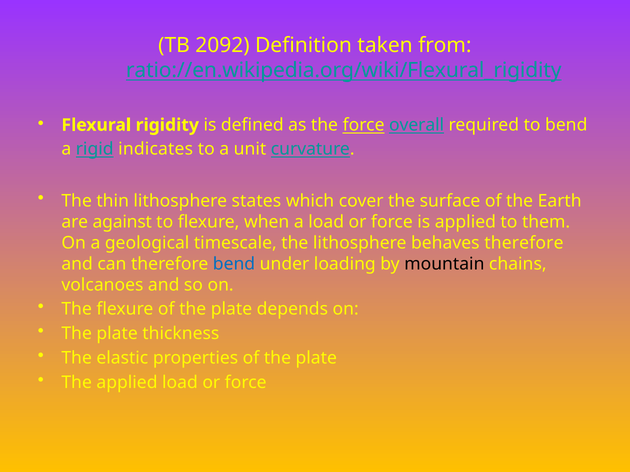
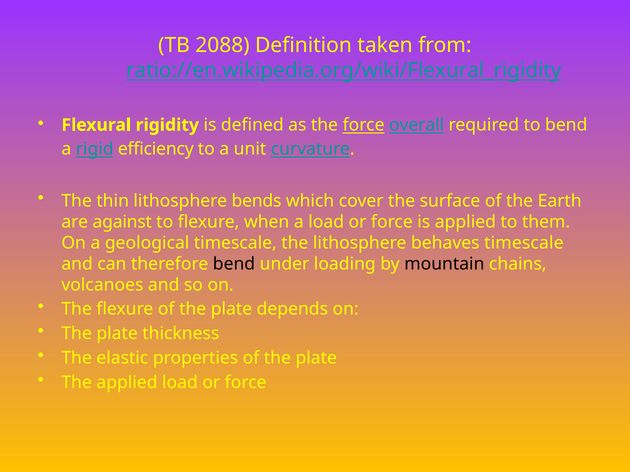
2092: 2092 -> 2088
indicates: indicates -> efficiency
states: states -> bends
behaves therefore: therefore -> timescale
bend at (234, 264) colour: blue -> black
